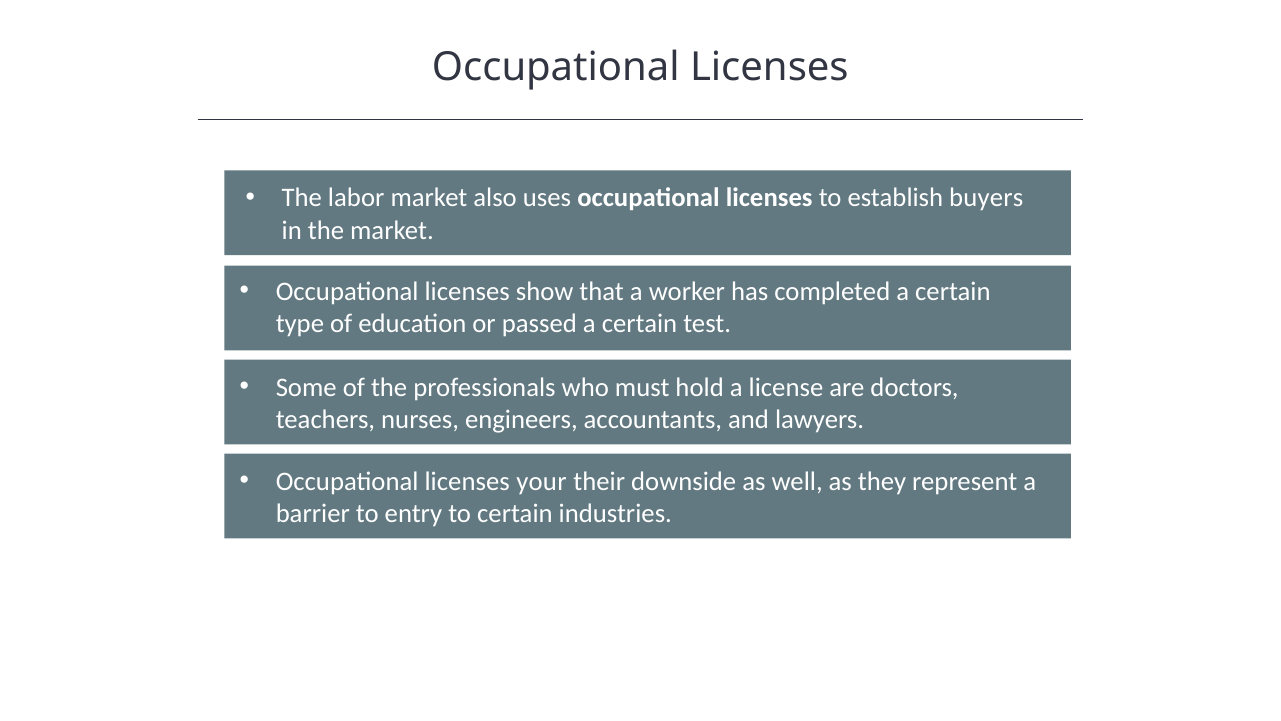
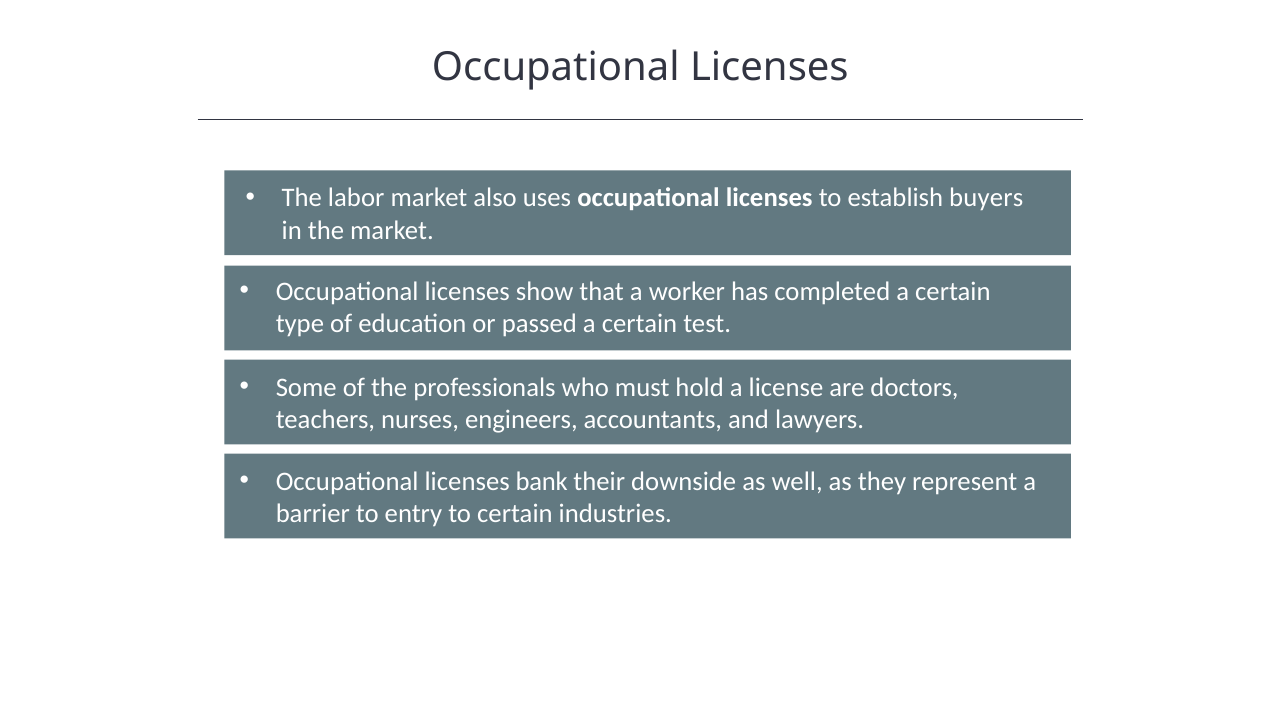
your: your -> bank
